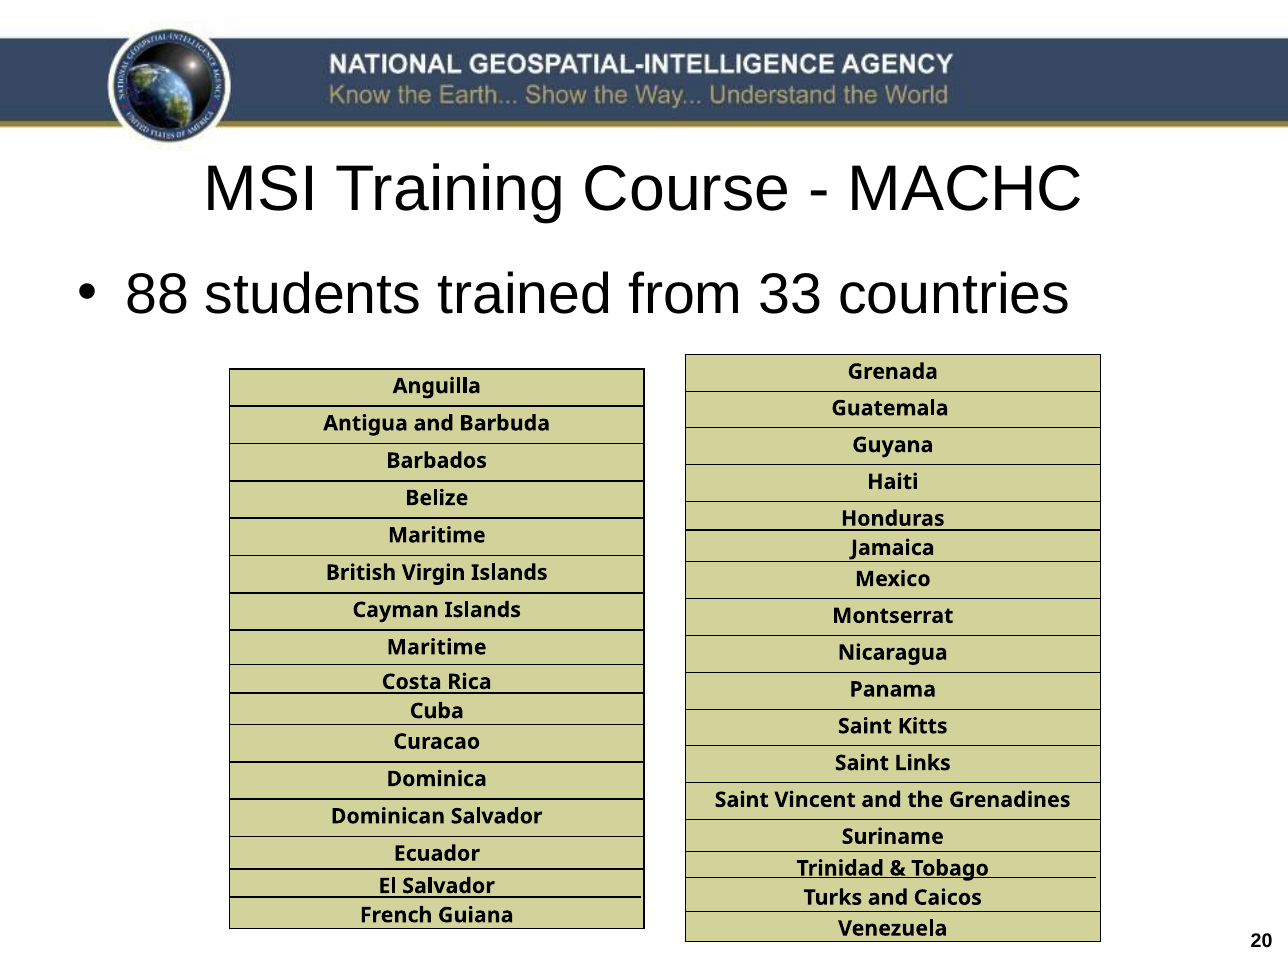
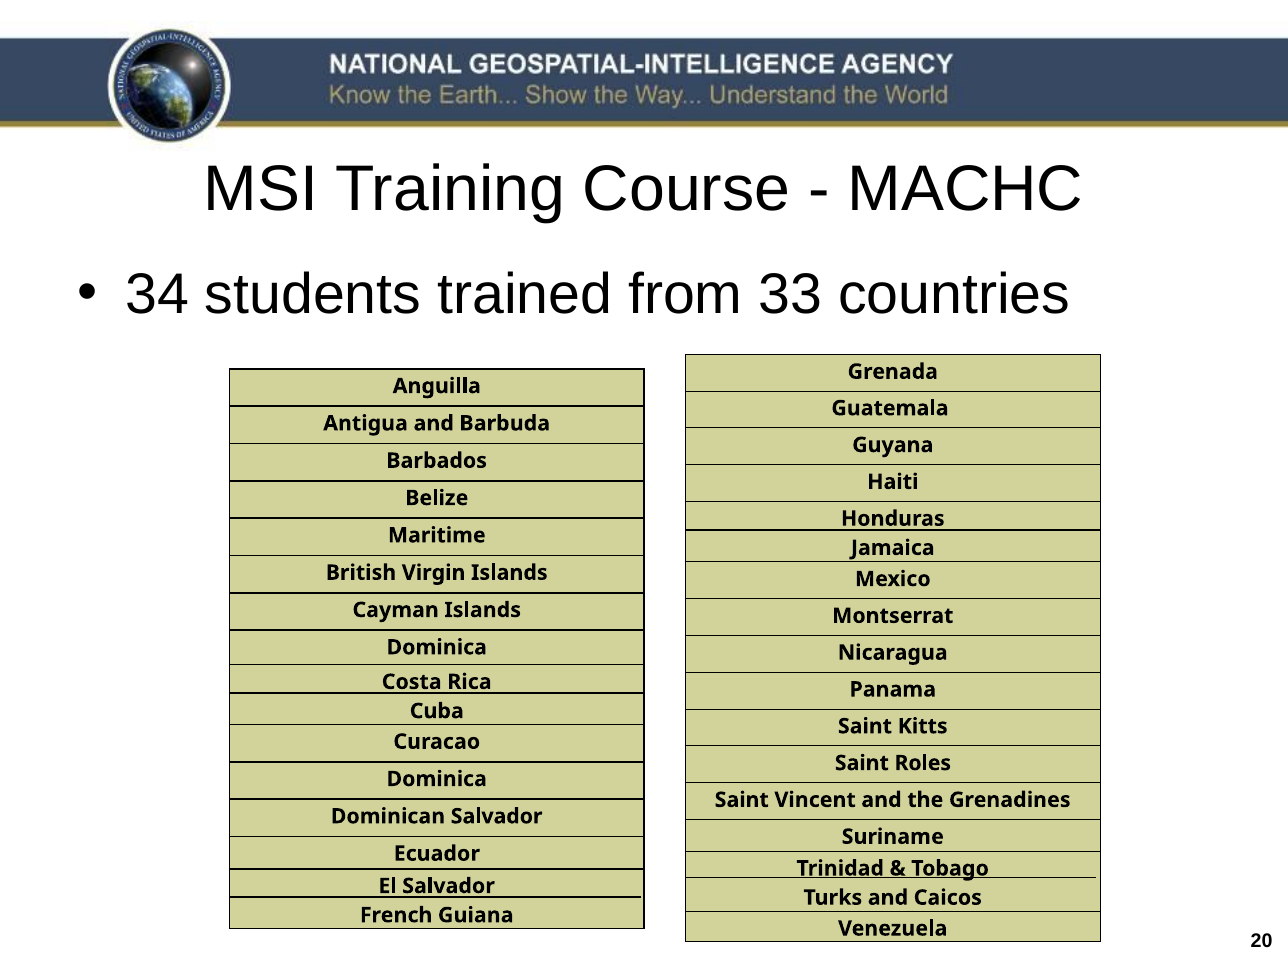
88: 88 -> 34
Maritime at (437, 647): Maritime -> Dominica
Links: Links -> Roles
